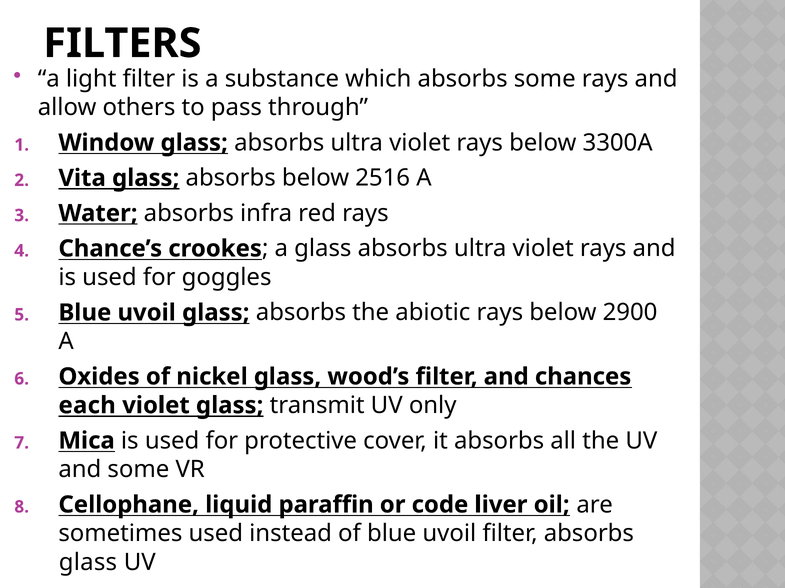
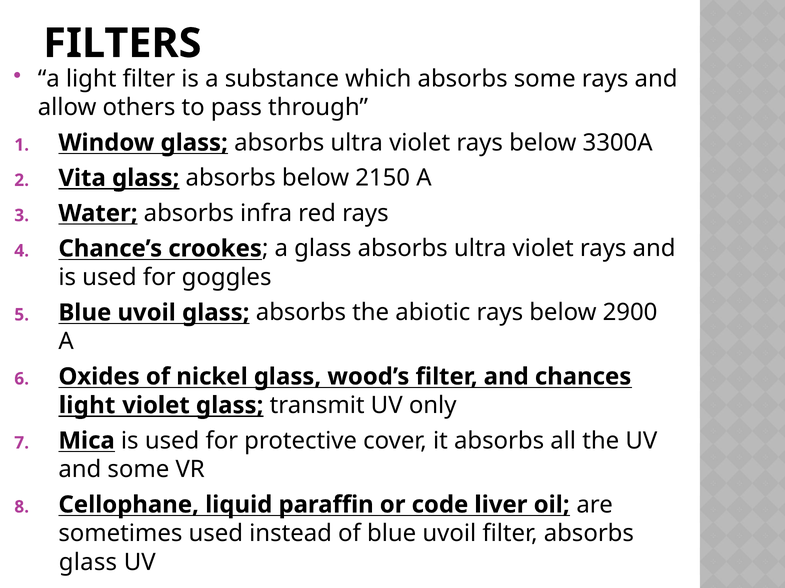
2516: 2516 -> 2150
each at (87, 406): each -> light
